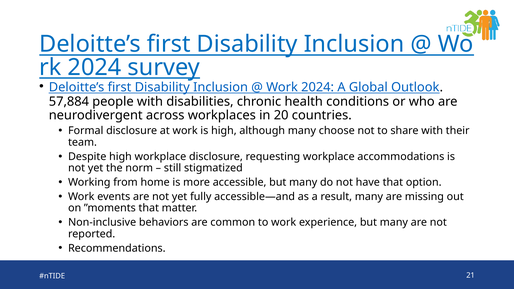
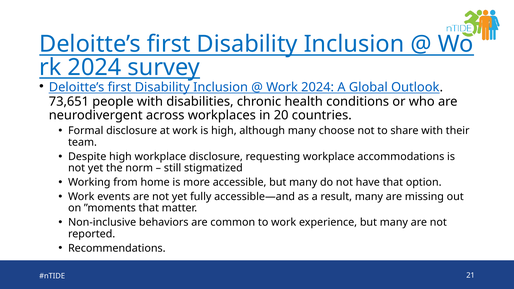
57,884: 57,884 -> 73,651
